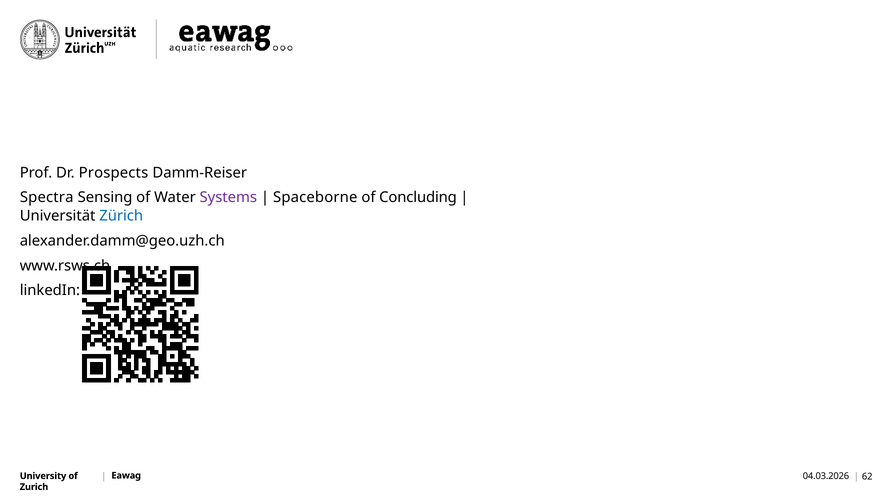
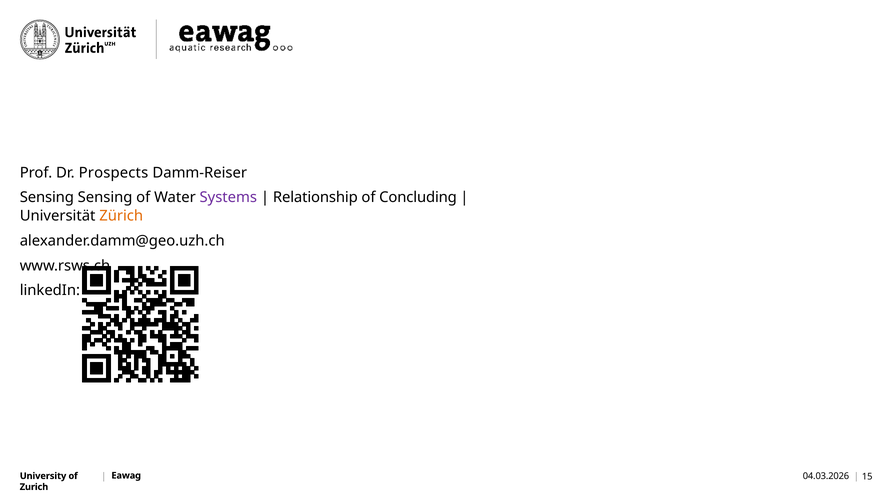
Spectra at (47, 197): Spectra -> Sensing
Spaceborne: Spaceborne -> Relationship
Zürich colour: blue -> orange
62: 62 -> 15
